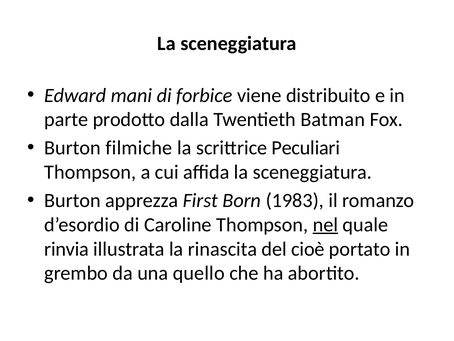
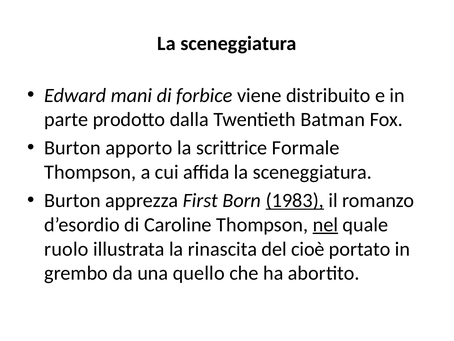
filmiche: filmiche -> apporto
Peculiari: Peculiari -> Formale
1983 underline: none -> present
rinvia: rinvia -> ruolo
